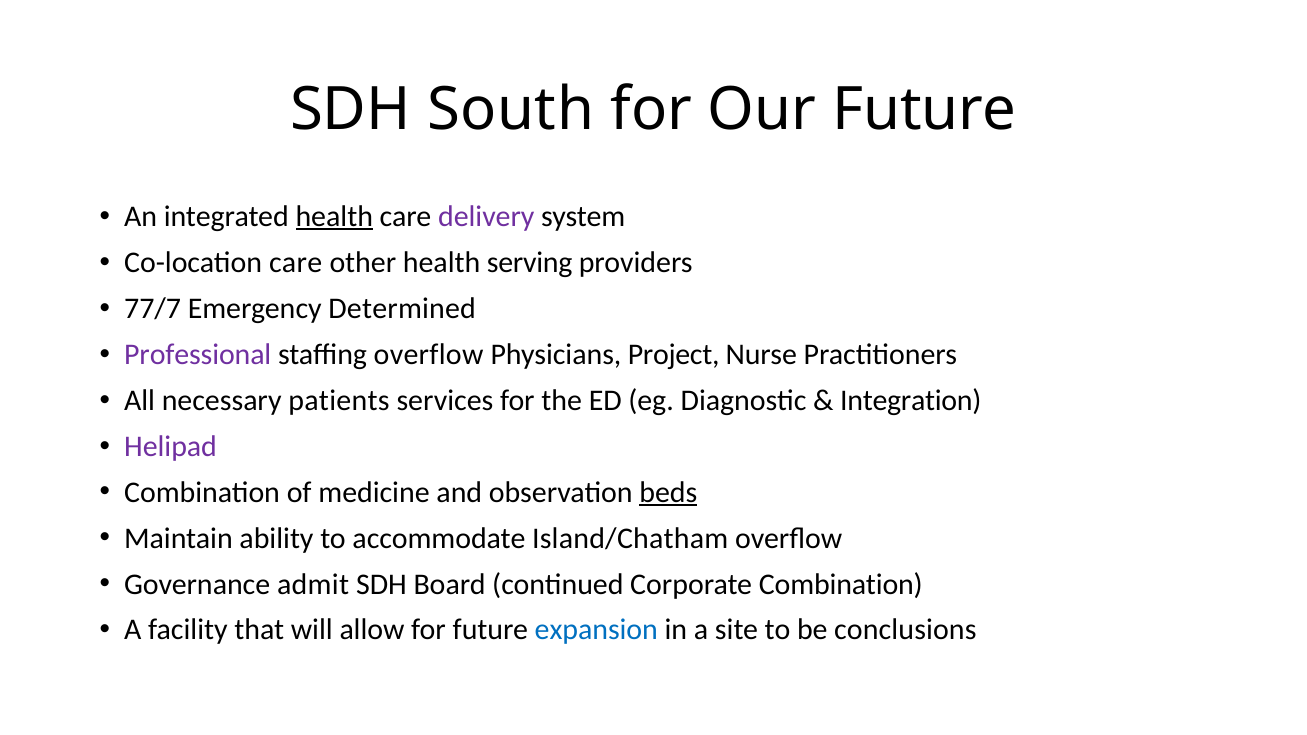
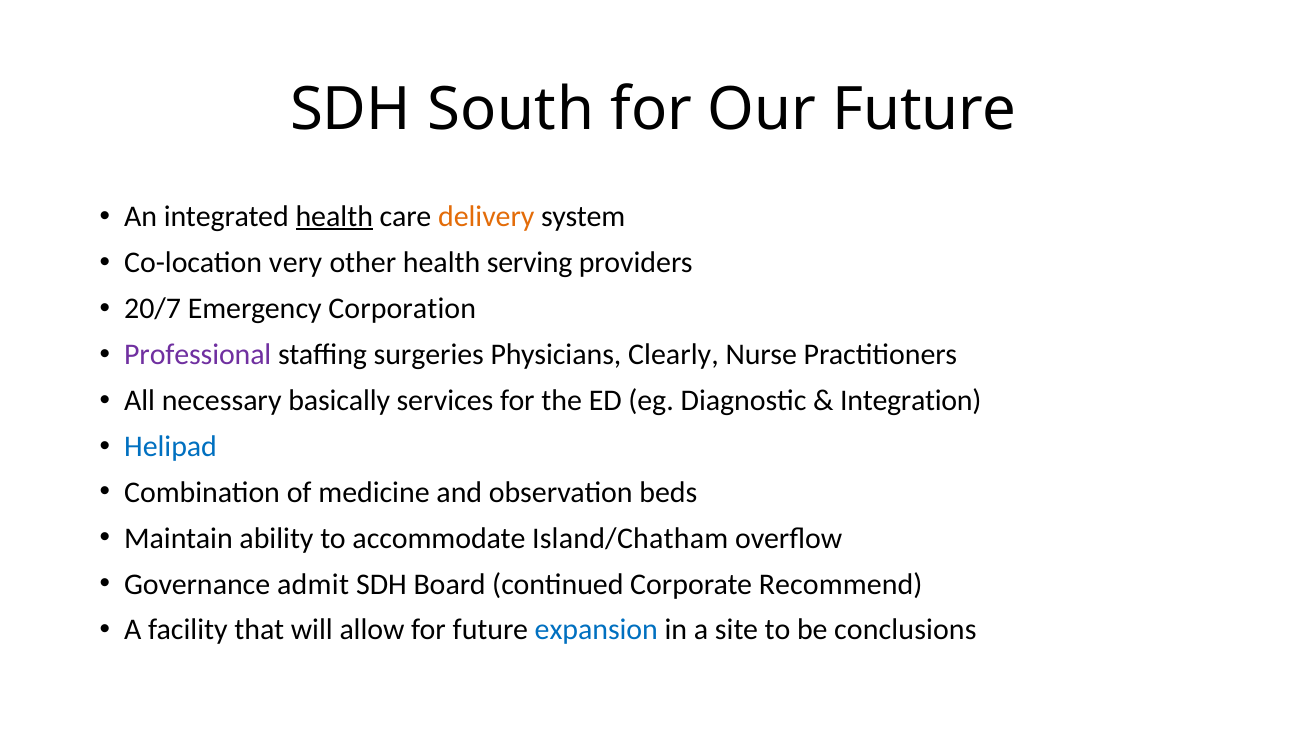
delivery colour: purple -> orange
Co-location care: care -> very
77/7: 77/7 -> 20/7
Determined: Determined -> Corporation
staffing overflow: overflow -> surgeries
Project: Project -> Clearly
patients: patients -> basically
Helipad colour: purple -> blue
beds underline: present -> none
Corporate Combination: Combination -> Recommend
